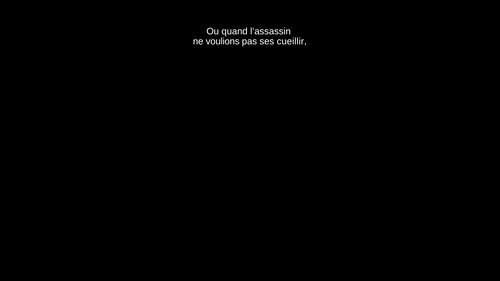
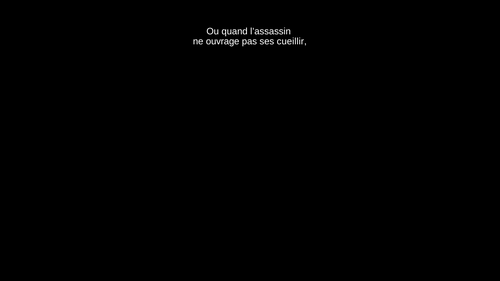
voulions: voulions -> ouvrage
